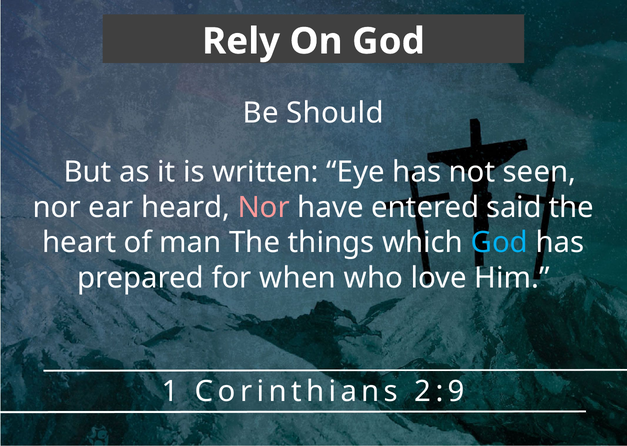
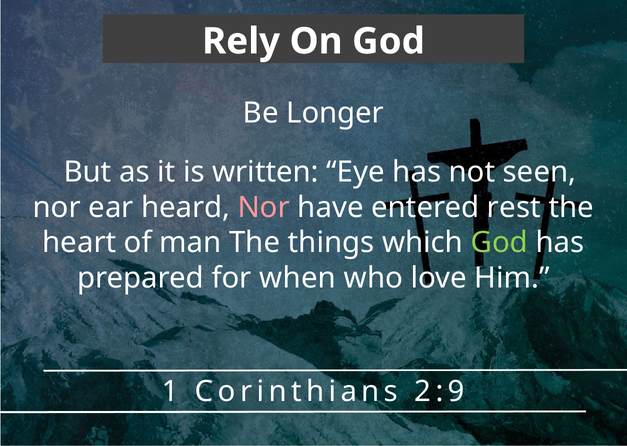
Should: Should -> Longer
said: said -> rest
God at (499, 243) colour: light blue -> light green
